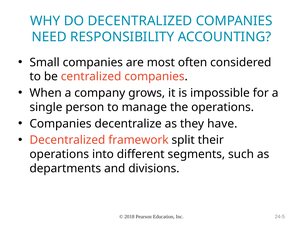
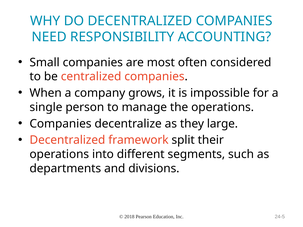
have: have -> large
